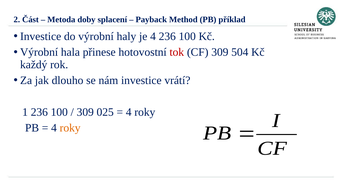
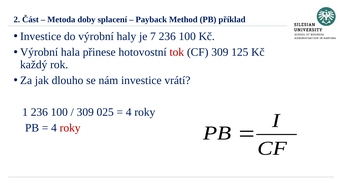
je 4: 4 -> 7
504: 504 -> 125
roky at (70, 128) colour: orange -> red
